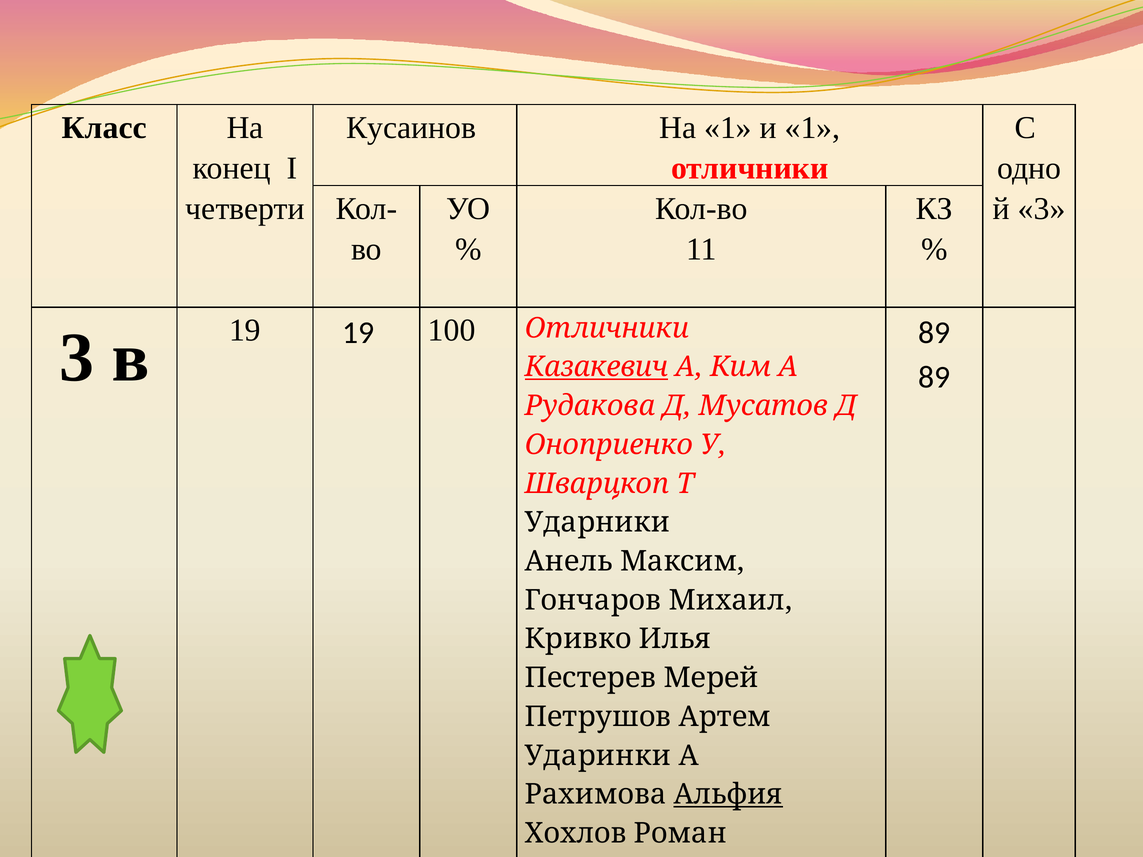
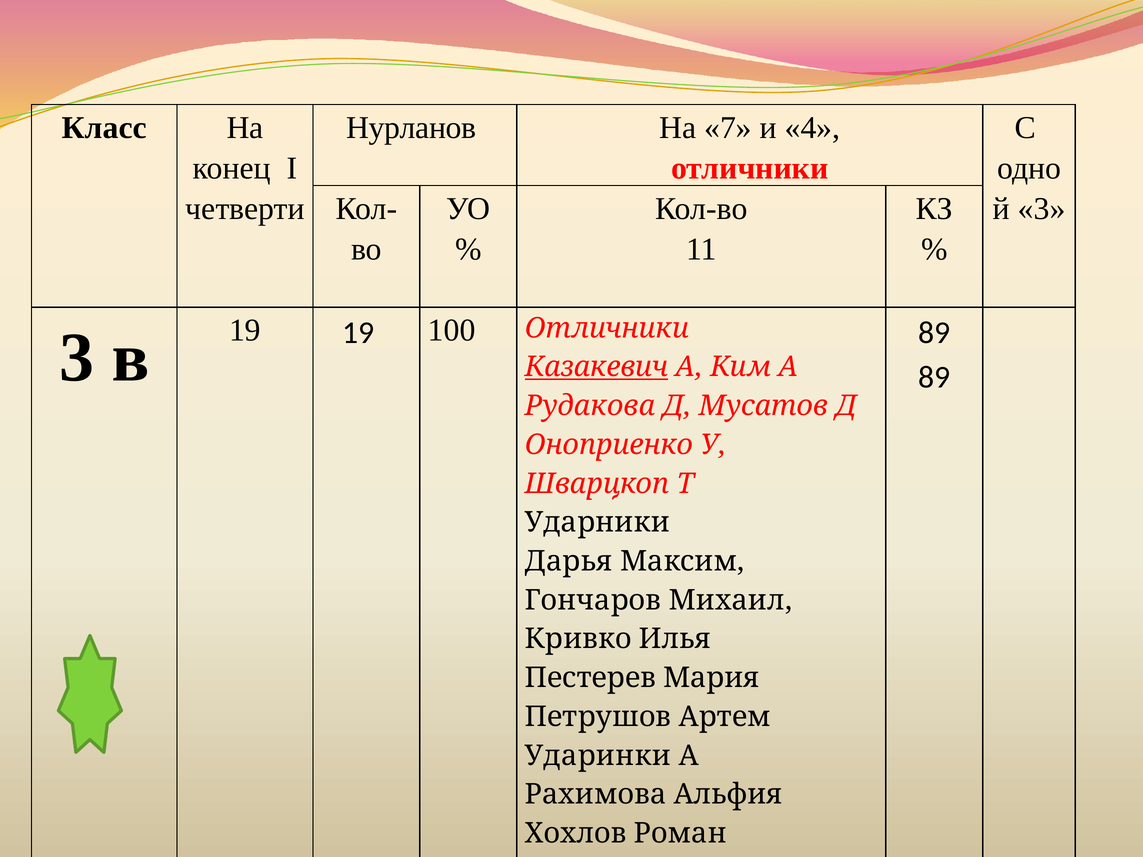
Кусаинов: Кусаинов -> Нурланов
На 1: 1 -> 7
и 1: 1 -> 4
Анель: Анель -> Дарья
Мерей: Мерей -> Мария
Альфия underline: present -> none
